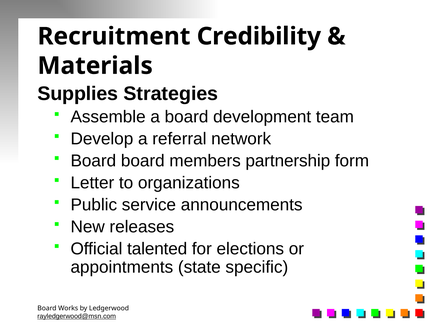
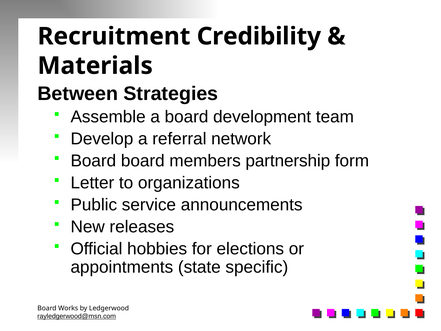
Supplies: Supplies -> Between
talented: talented -> hobbies
